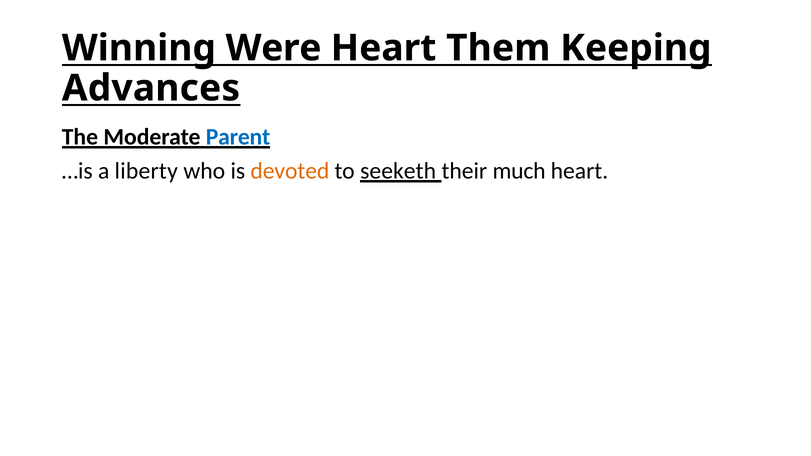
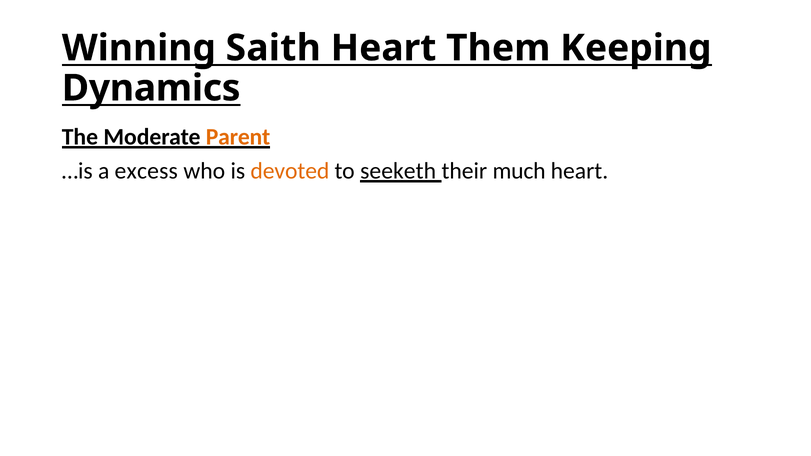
Were: Were -> Saith
Advances: Advances -> Dynamics
Parent colour: blue -> orange
liberty: liberty -> excess
